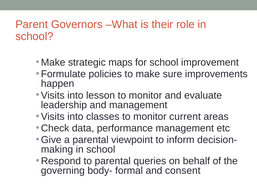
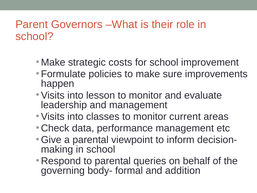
maps: maps -> costs
consent: consent -> addition
